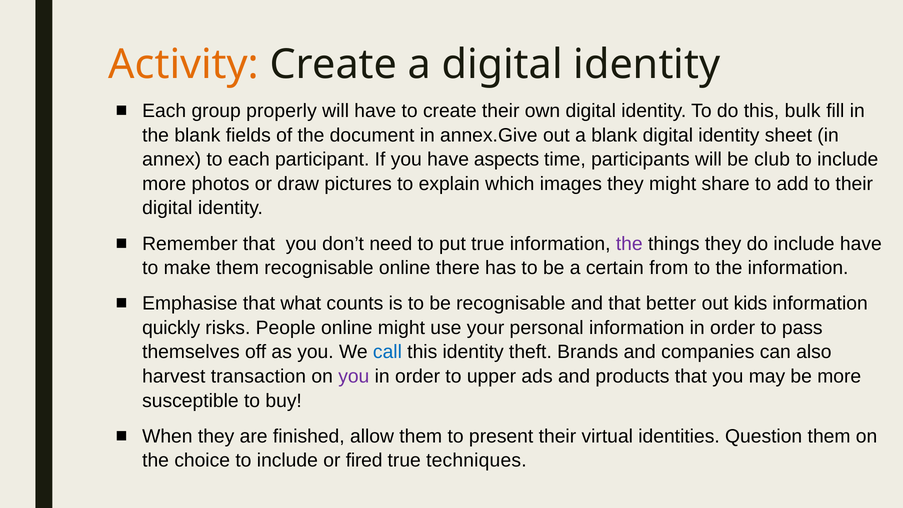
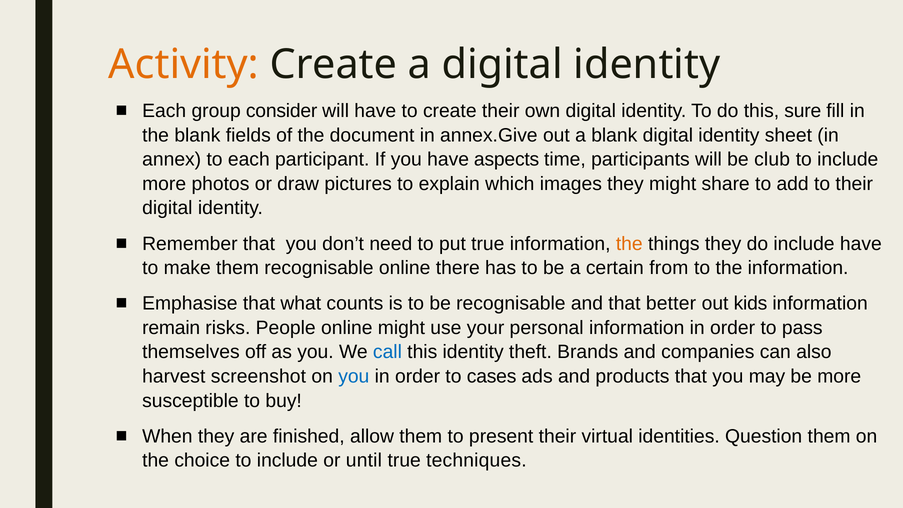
properly: properly -> consider
bulk: bulk -> sure
the at (629, 244) colour: purple -> orange
quickly: quickly -> remain
transaction: transaction -> screenshot
you at (354, 376) colour: purple -> blue
upper: upper -> cases
fired: fired -> until
